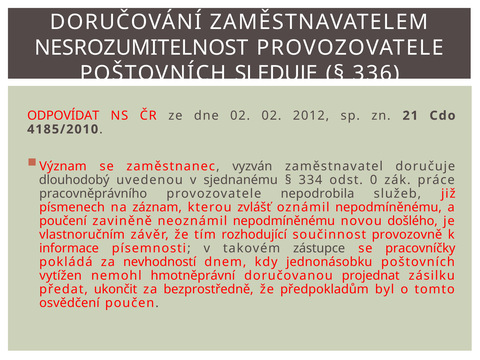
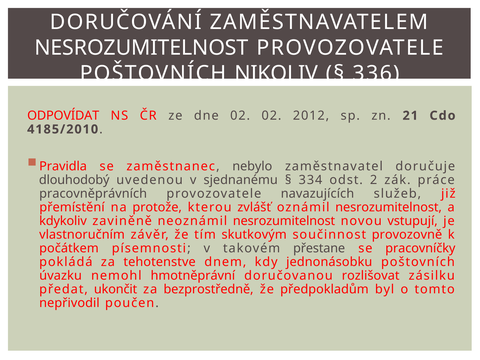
SLEDUJE: SLEDUJE -> NIKOLIV
Význam: Význam -> Pravidla
vyzván: vyzván -> nebylo
0: 0 -> 2
pracovněprávního: pracovněprávního -> pracovněprávních
nepodrobila: nepodrobila -> navazujících
písmenech: písmenech -> přemístění
záznam: záznam -> protože
oznámil nepodmíněnému: nepodmíněnému -> nesrozumitelnost
poučení: poučení -> kdykoliv
neoznámil nepodmíněnému: nepodmíněnému -> nesrozumitelnost
došlého: došlého -> vstupují
rozhodující: rozhodující -> skutkovým
informace: informace -> počátkem
zástupce: zástupce -> přestane
nevhodností: nevhodností -> tehotenstve
vytížen: vytížen -> úvazku
projednat: projednat -> rozlišovat
osvědčení: osvědčení -> nepřivodil
